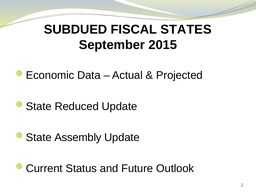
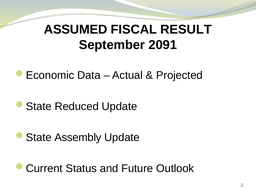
SUBDUED: SUBDUED -> ASSUMED
STATES: STATES -> RESULT
2015: 2015 -> 2091
